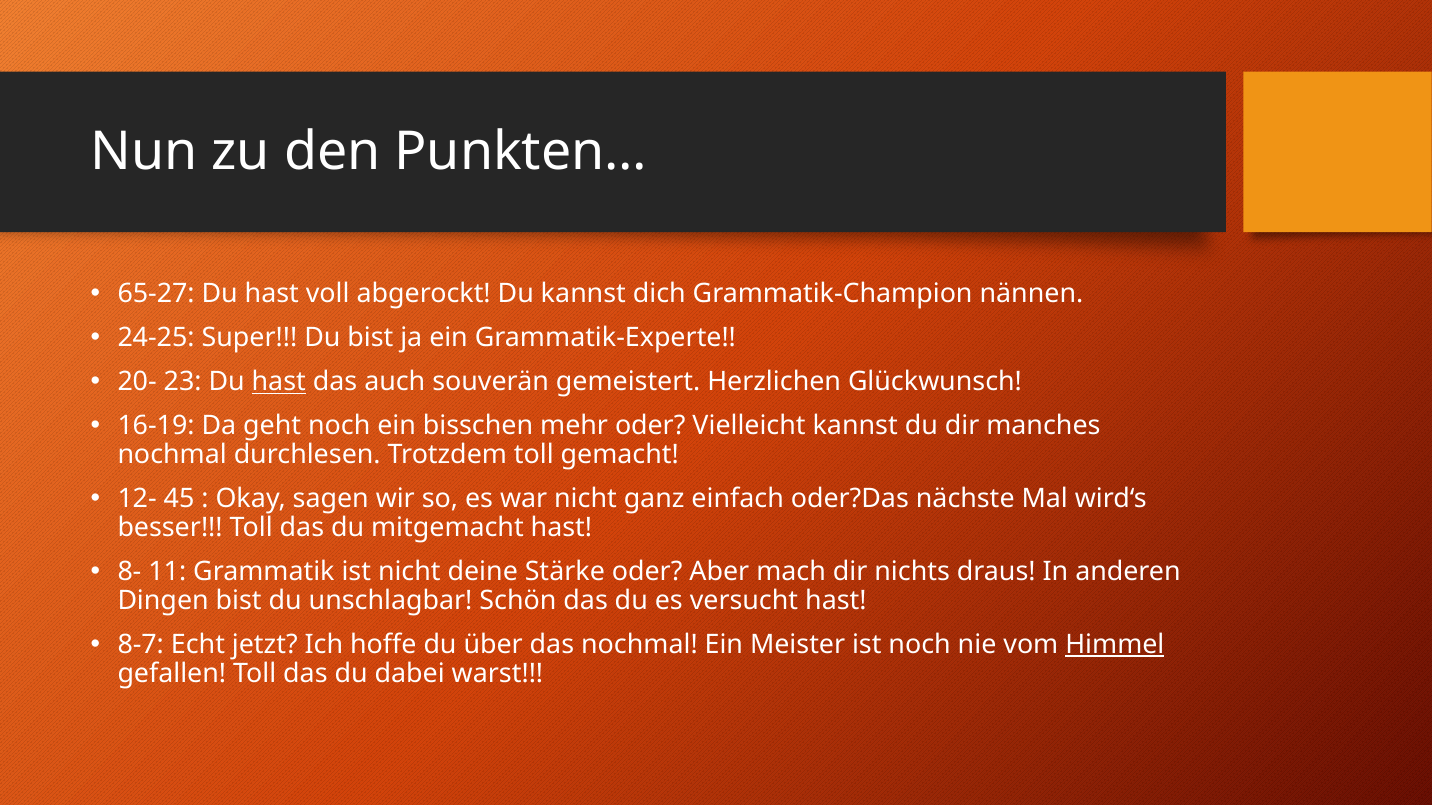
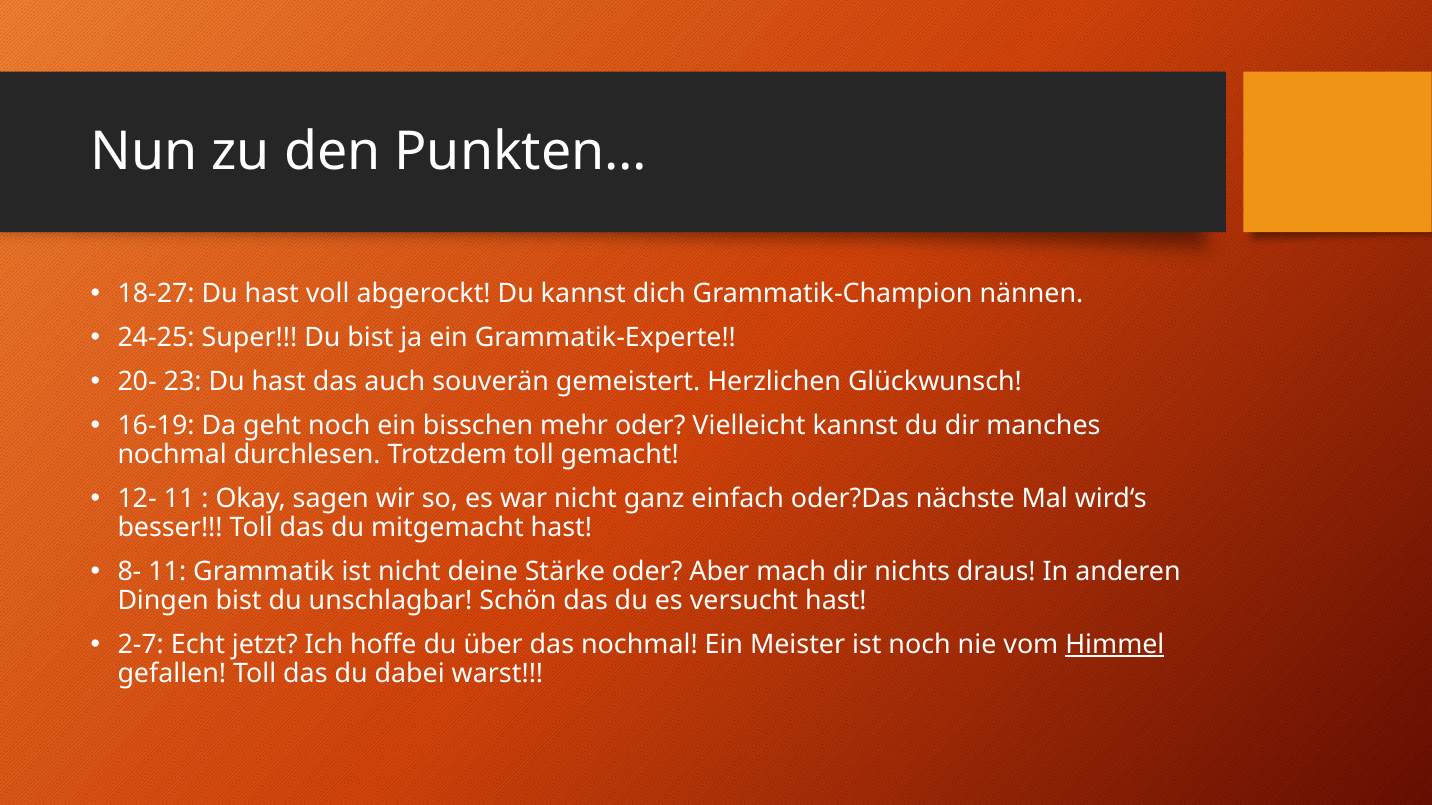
65-27: 65-27 -> 18-27
hast at (279, 382) underline: present -> none
12- 45: 45 -> 11
8-7: 8-7 -> 2-7
